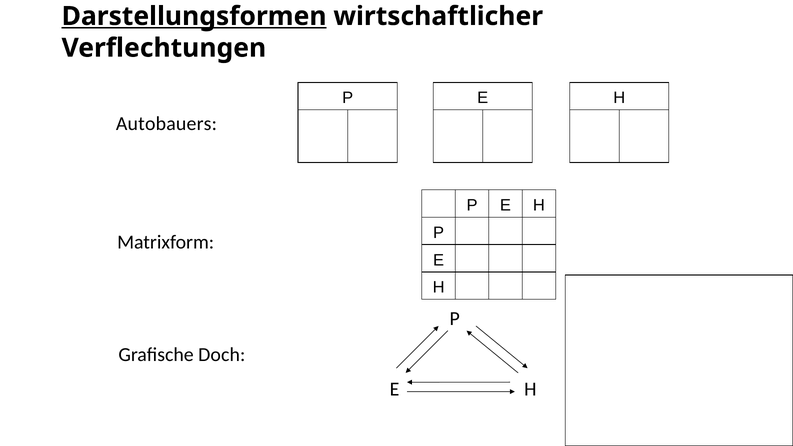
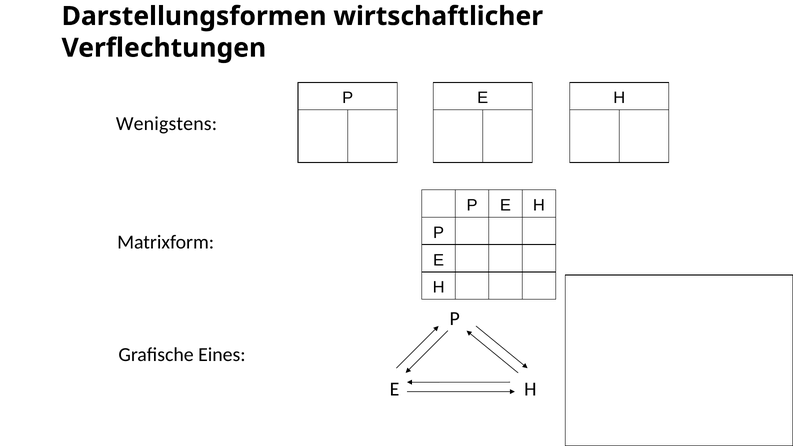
Darstellungsformen underline: present -> none
Autobauers: Autobauers -> Wenigstens
Doch: Doch -> Eines
